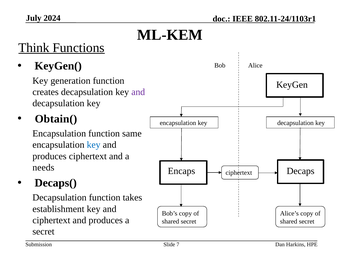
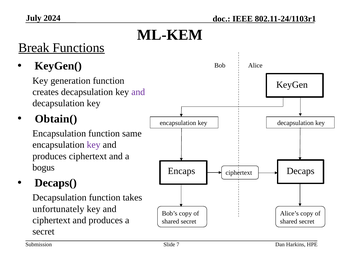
Think: Think -> Break
key at (94, 145) colour: blue -> purple
needs: needs -> bogus
establishment: establishment -> unfortunately
